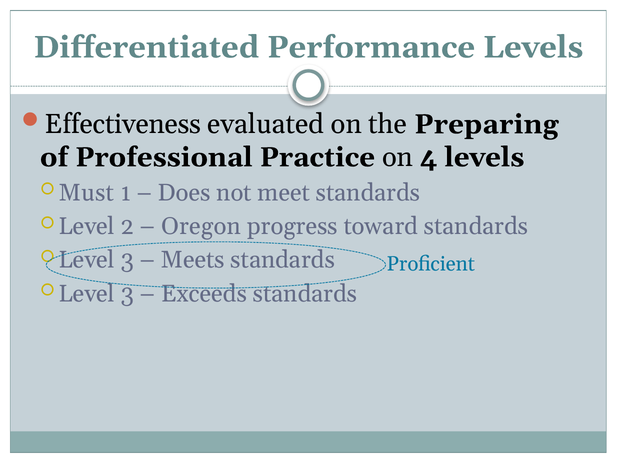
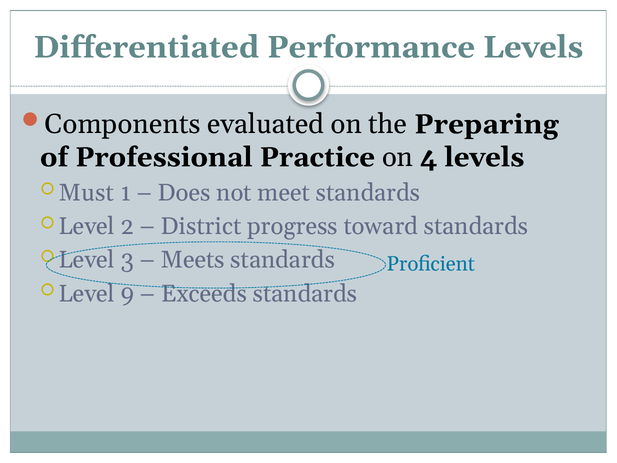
Effectiveness: Effectiveness -> Components
Oregon: Oregon -> District
3 at (127, 293): 3 -> 9
